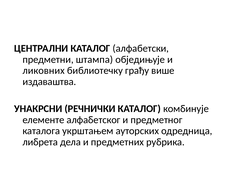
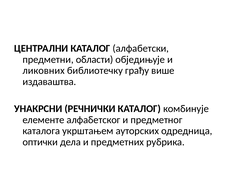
штампа: штампа -> области
либрета: либрета -> оптички
